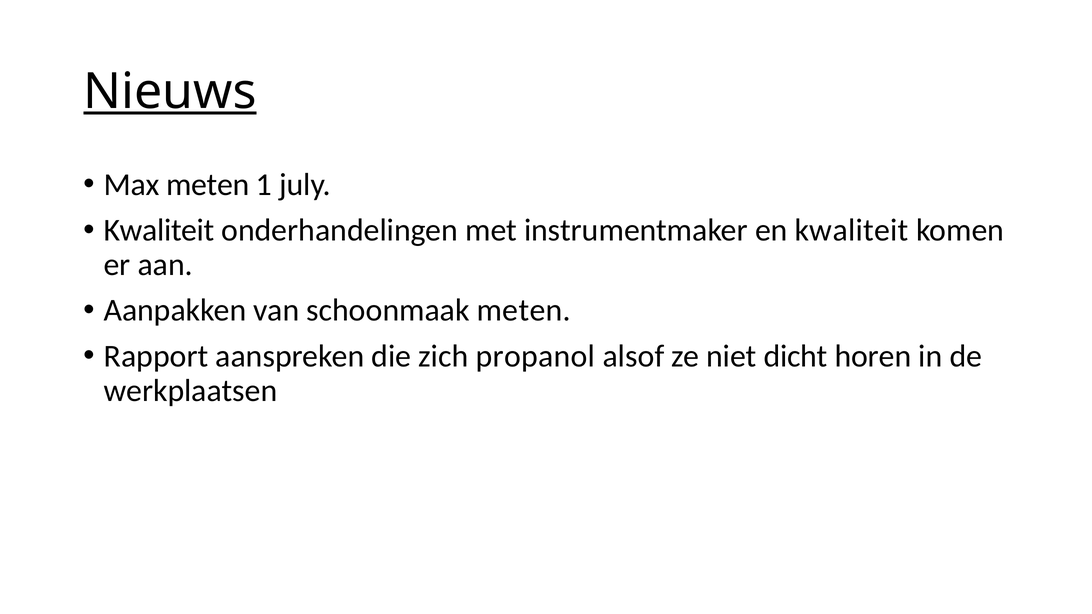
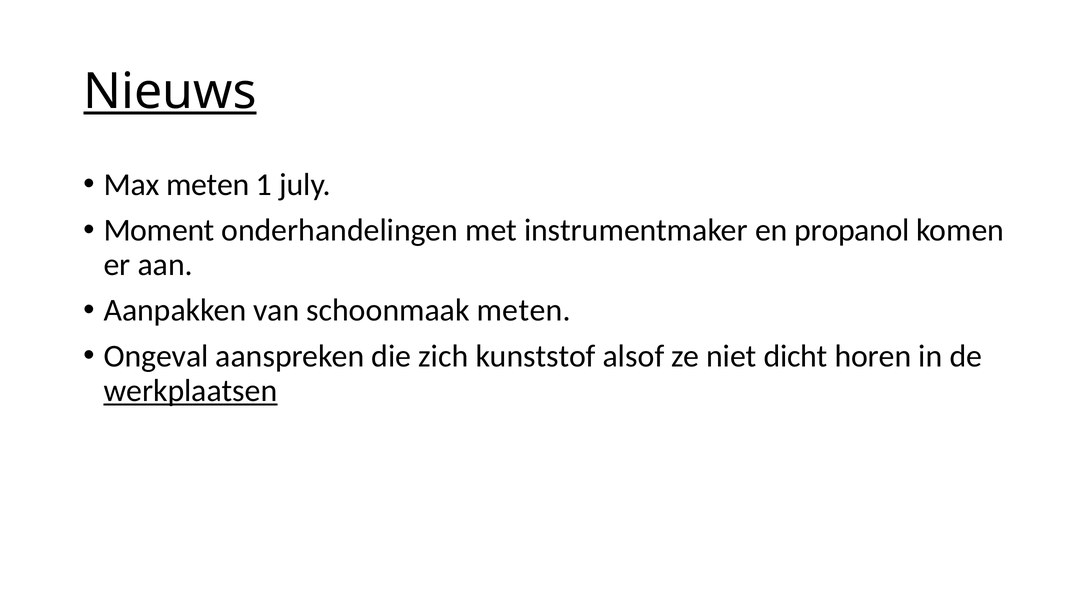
Kwaliteit at (159, 230): Kwaliteit -> Moment
en kwaliteit: kwaliteit -> propanol
Rapport: Rapport -> Ongeval
propanol: propanol -> kunststof
werkplaatsen underline: none -> present
